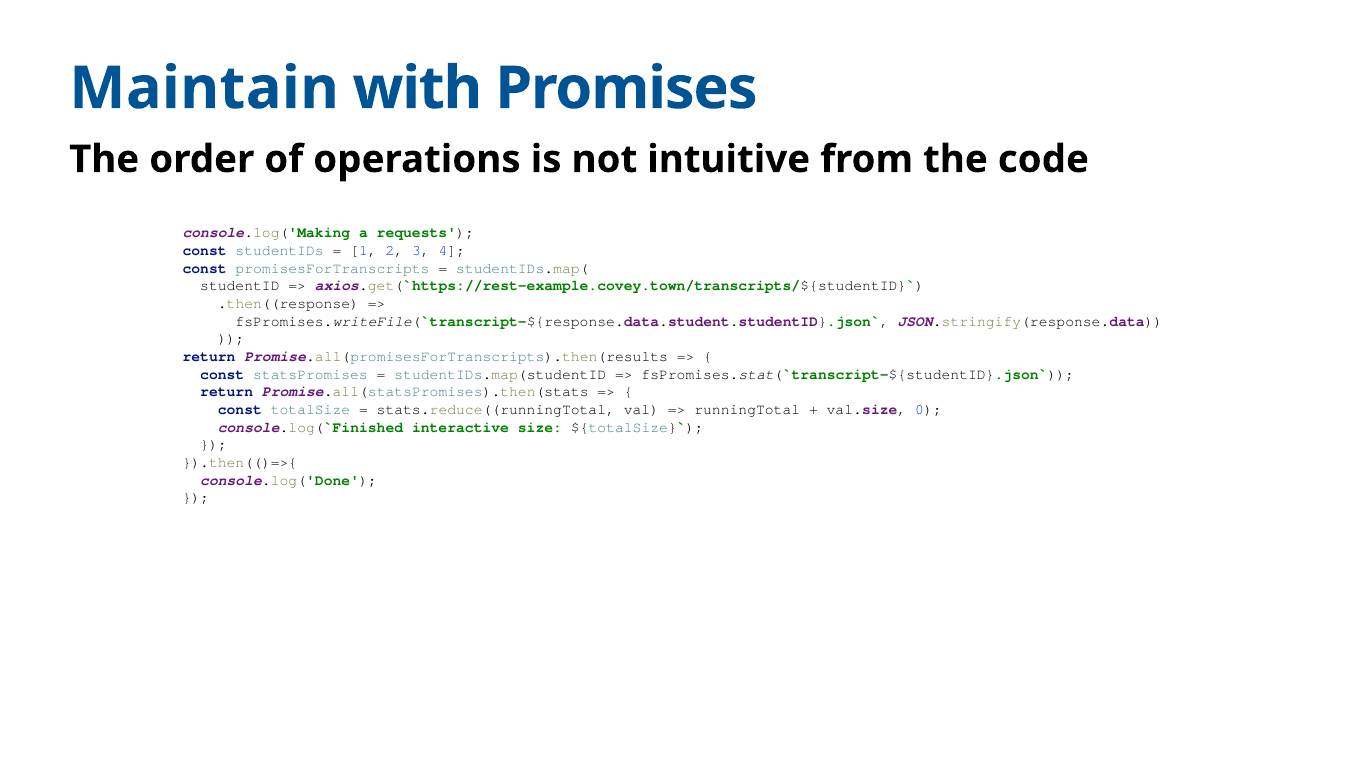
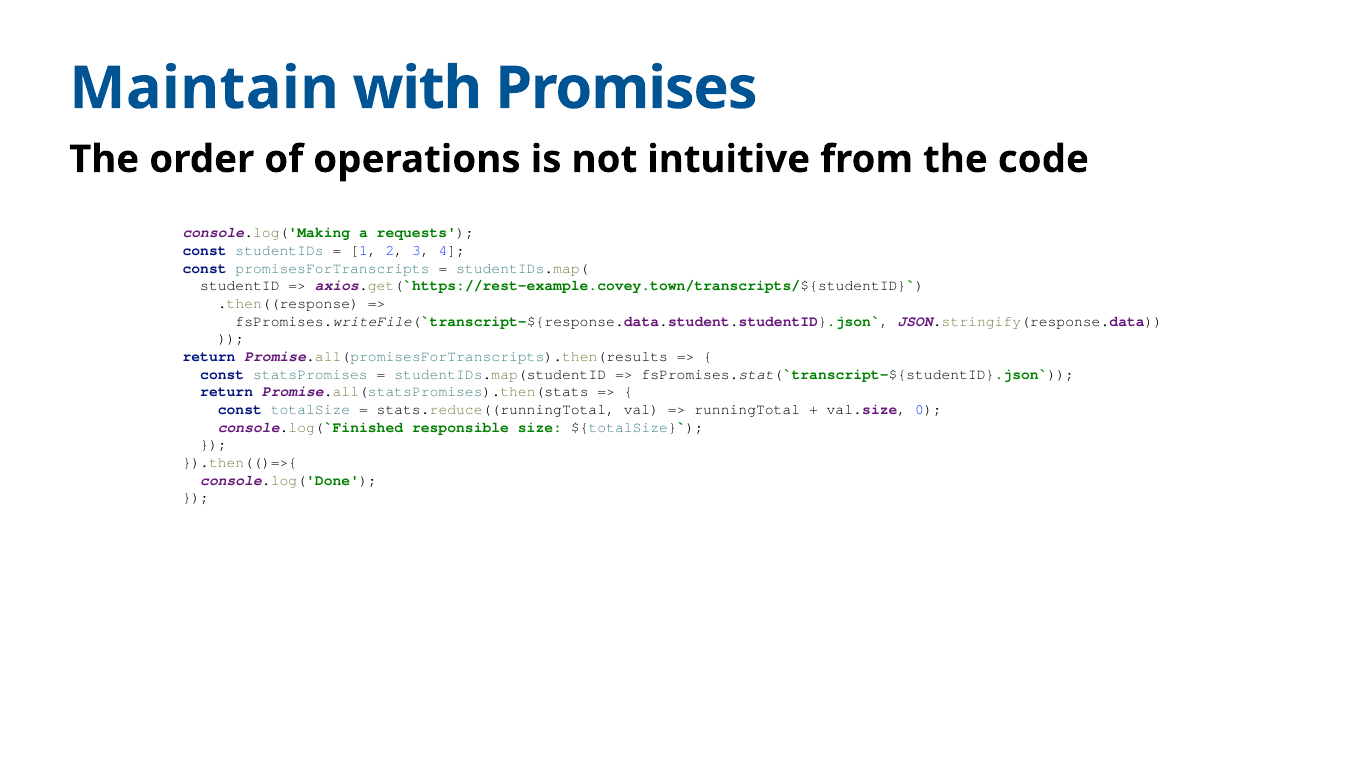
interactive: interactive -> responsible
